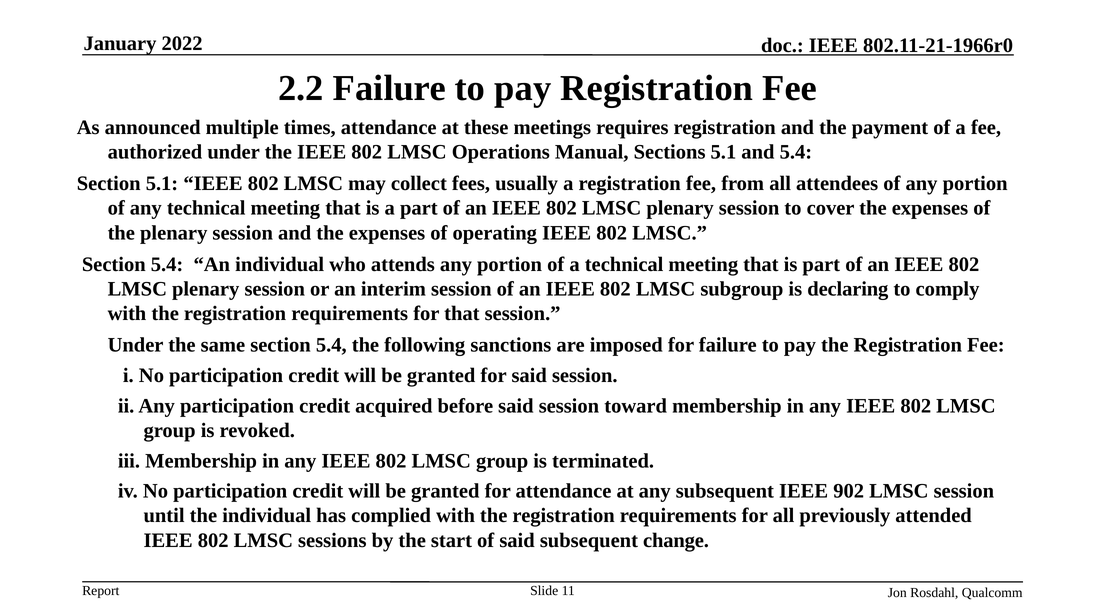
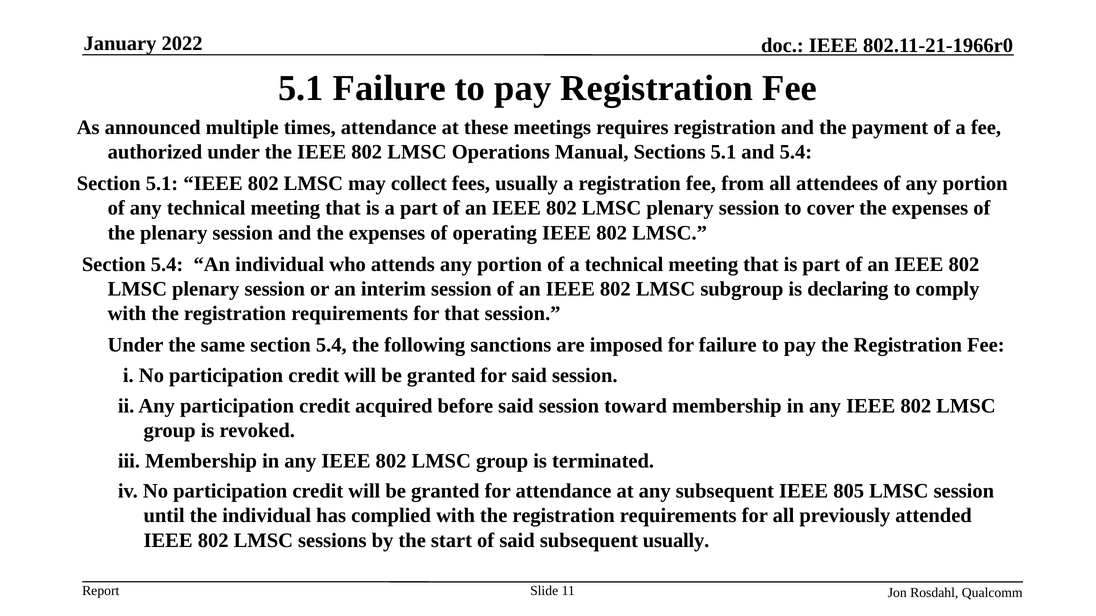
2.2 at (301, 88): 2.2 -> 5.1
902: 902 -> 805
subsequent change: change -> usually
